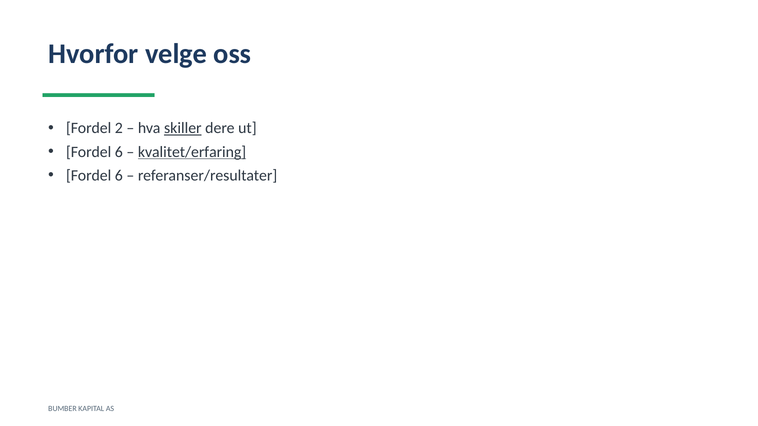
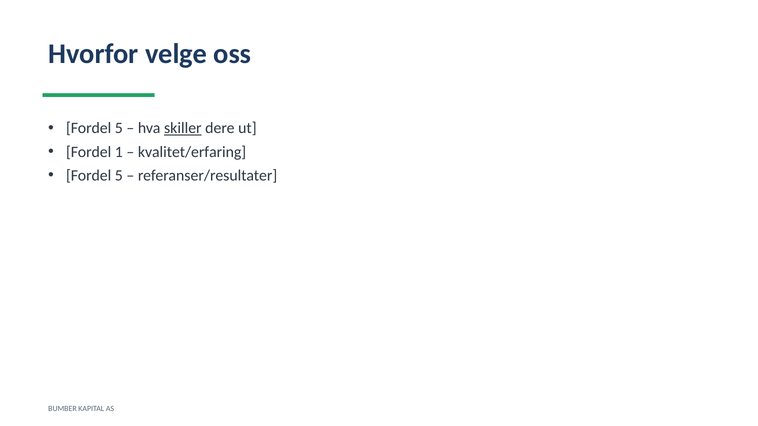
2 at (119, 128): 2 -> 5
6 at (119, 152): 6 -> 1
kvalitet/erfaring underline: present -> none
6 at (119, 176): 6 -> 5
